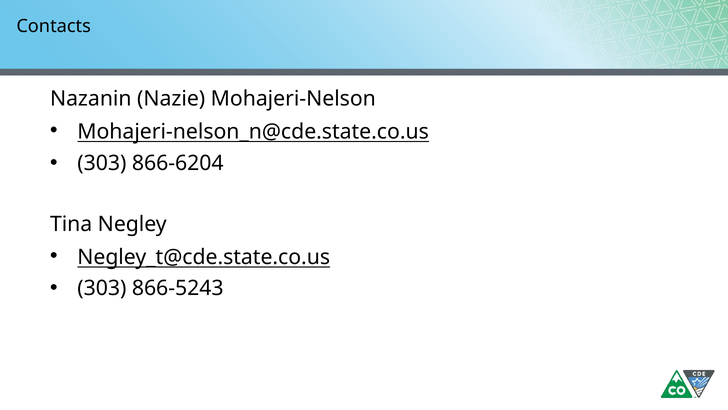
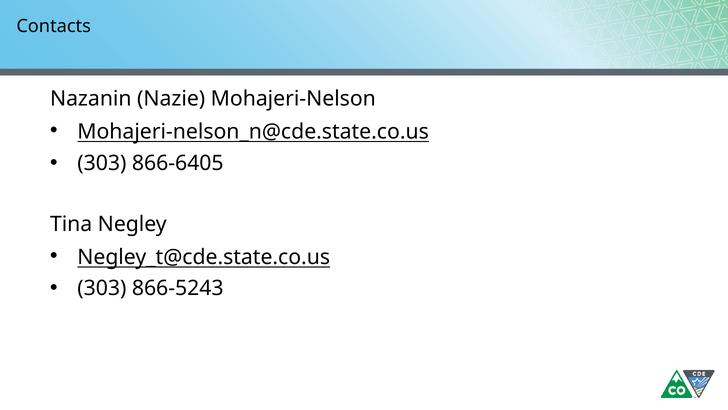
866-6204: 866-6204 -> 866-6405
